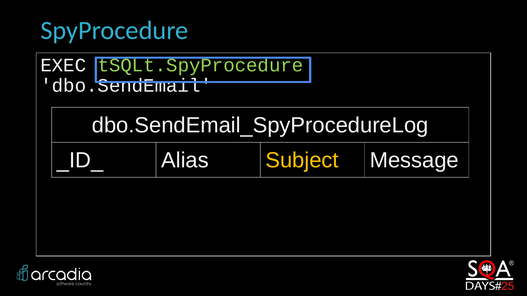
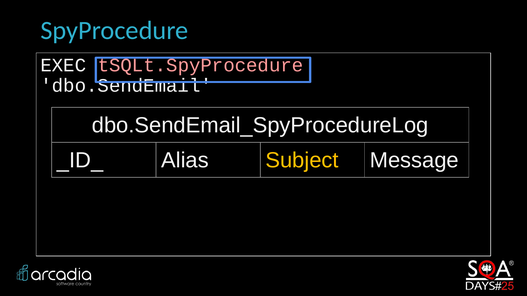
tSQLt.SpyProcedure colour: light green -> pink
